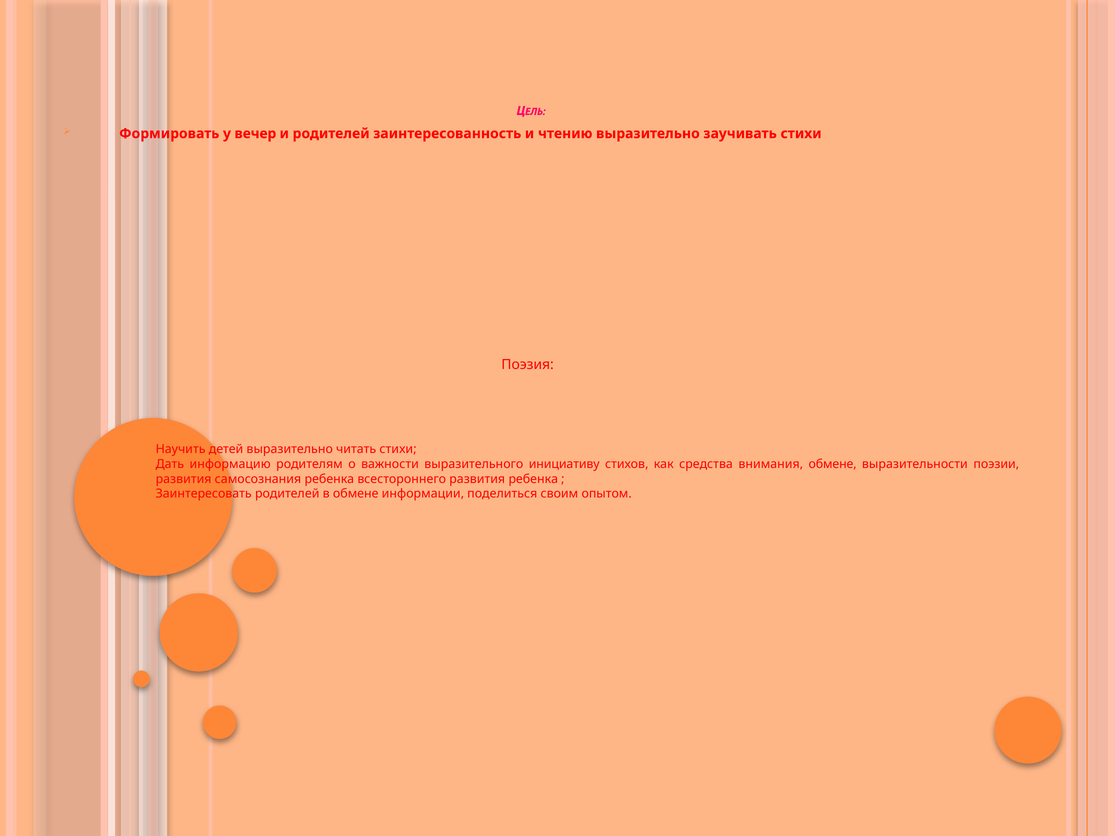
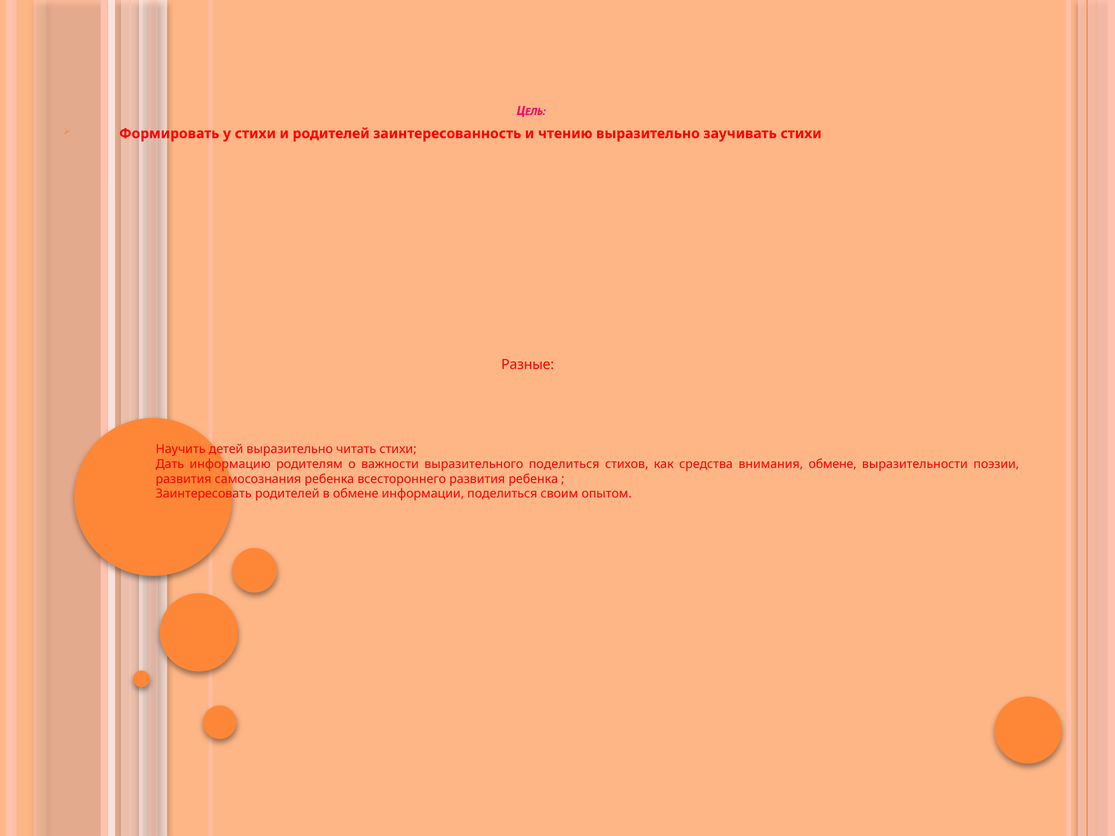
у вечер: вечер -> стихи
Поэзия: Поэзия -> Разные
выразительного инициативу: инициативу -> поделиться
